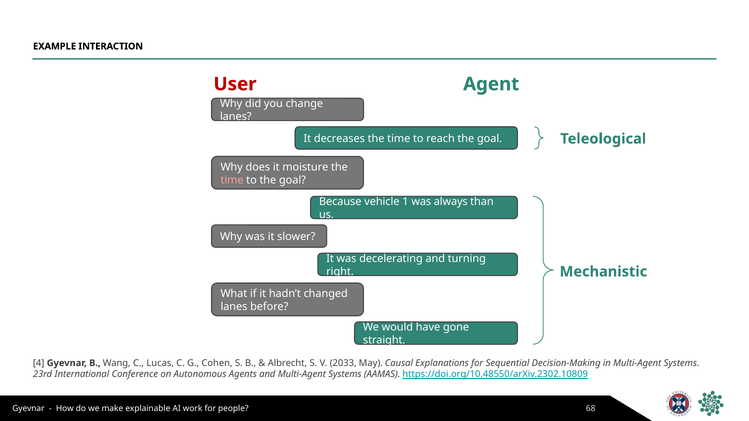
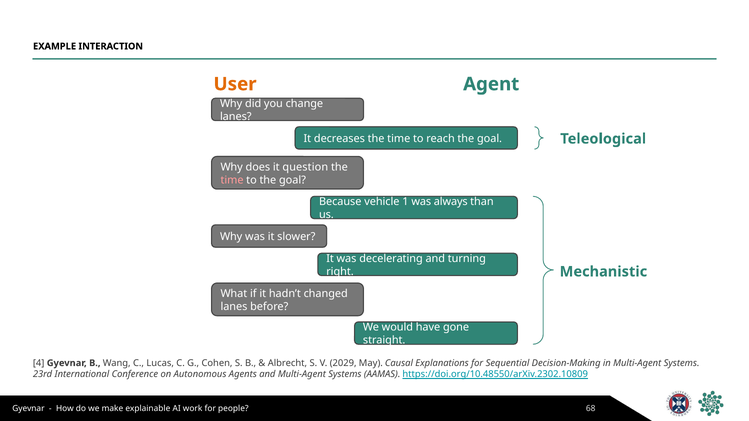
User colour: red -> orange
moisture: moisture -> question
2033: 2033 -> 2029
